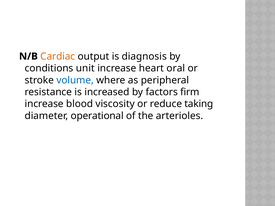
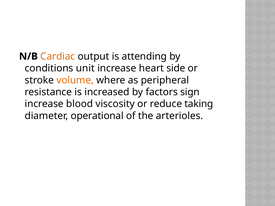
diagnosis: diagnosis -> attending
oral: oral -> side
volume colour: blue -> orange
firm: firm -> sign
